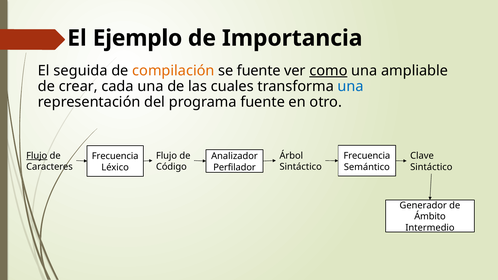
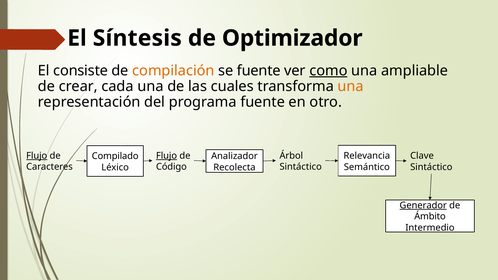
Ejemplo: Ejemplo -> Síntesis
Importancia: Importancia -> Optimizador
seguida: seguida -> consiste
una at (351, 86) colour: blue -> orange
Flujo at (167, 156) underline: none -> present
Frecuencia at (367, 156): Frecuencia -> Relevancia
Frecuencia at (115, 156): Frecuencia -> Compilado
Perfilador: Perfilador -> Recolecta
Generador underline: none -> present
